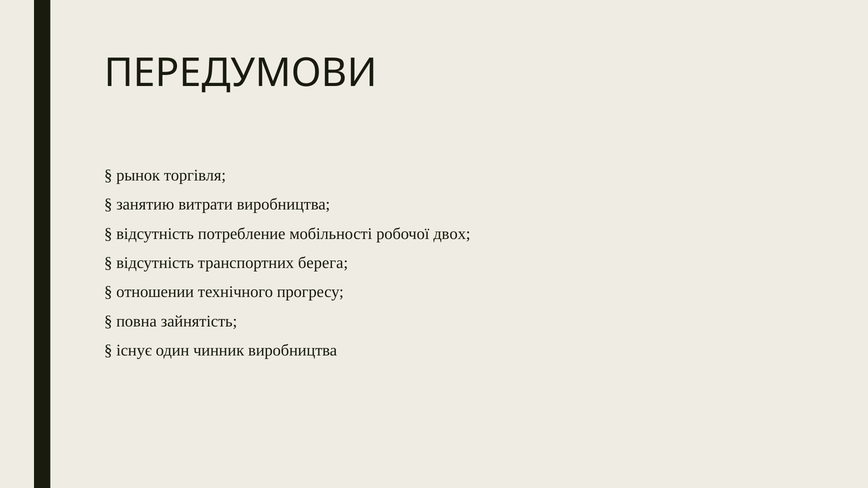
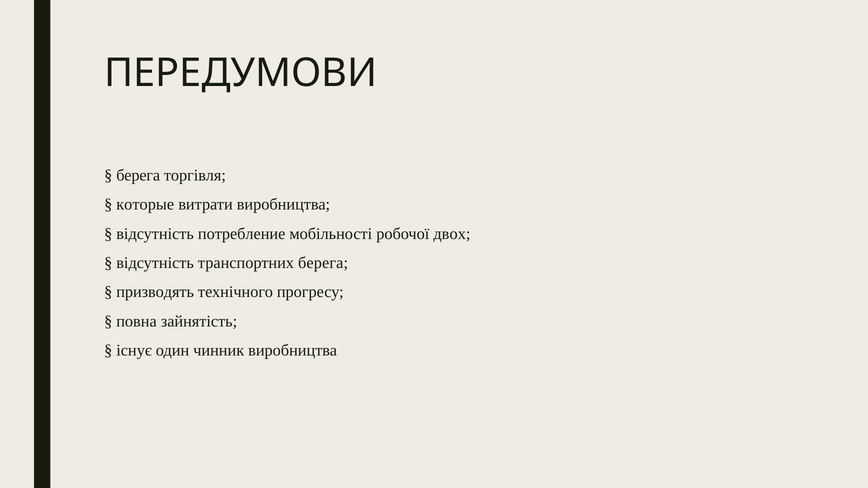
рынок at (138, 175): рынок -> берега
занятию: занятию -> которые
отношении: отношении -> призводять
